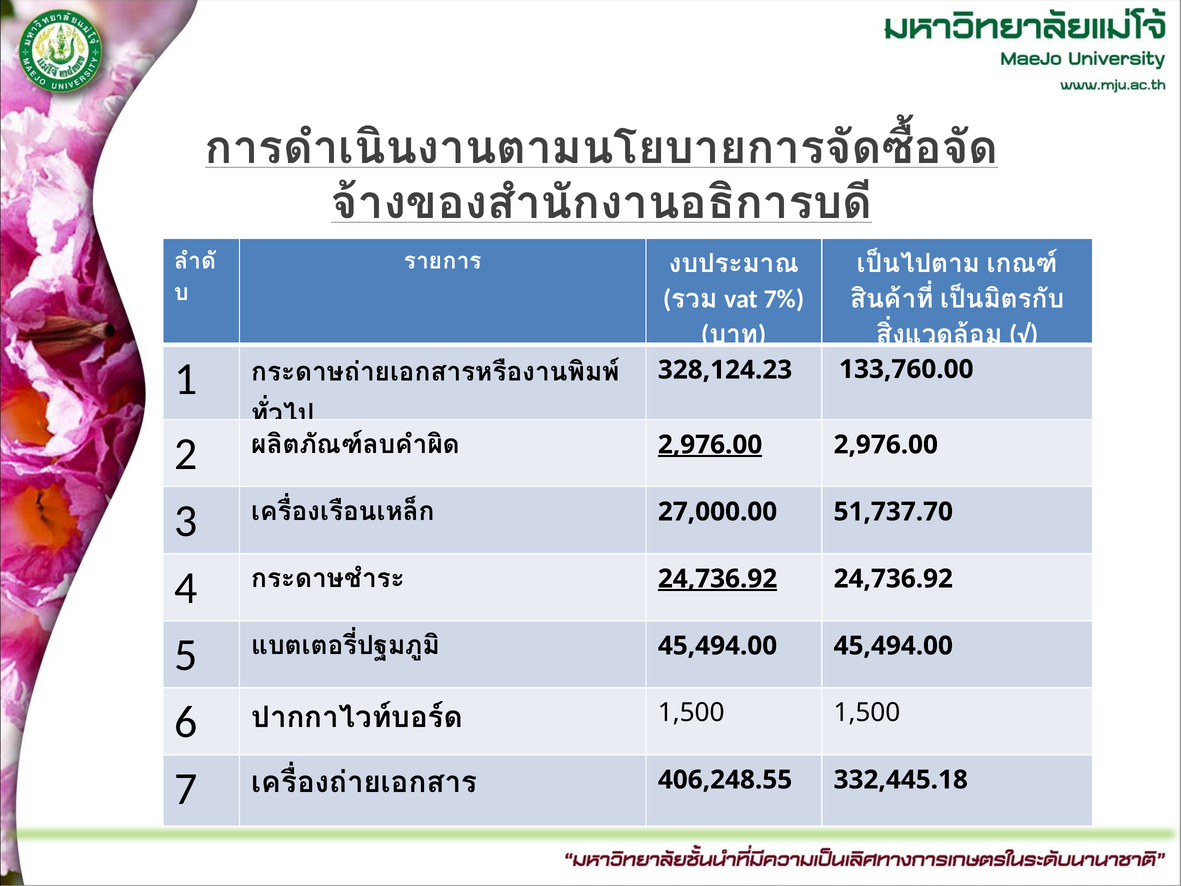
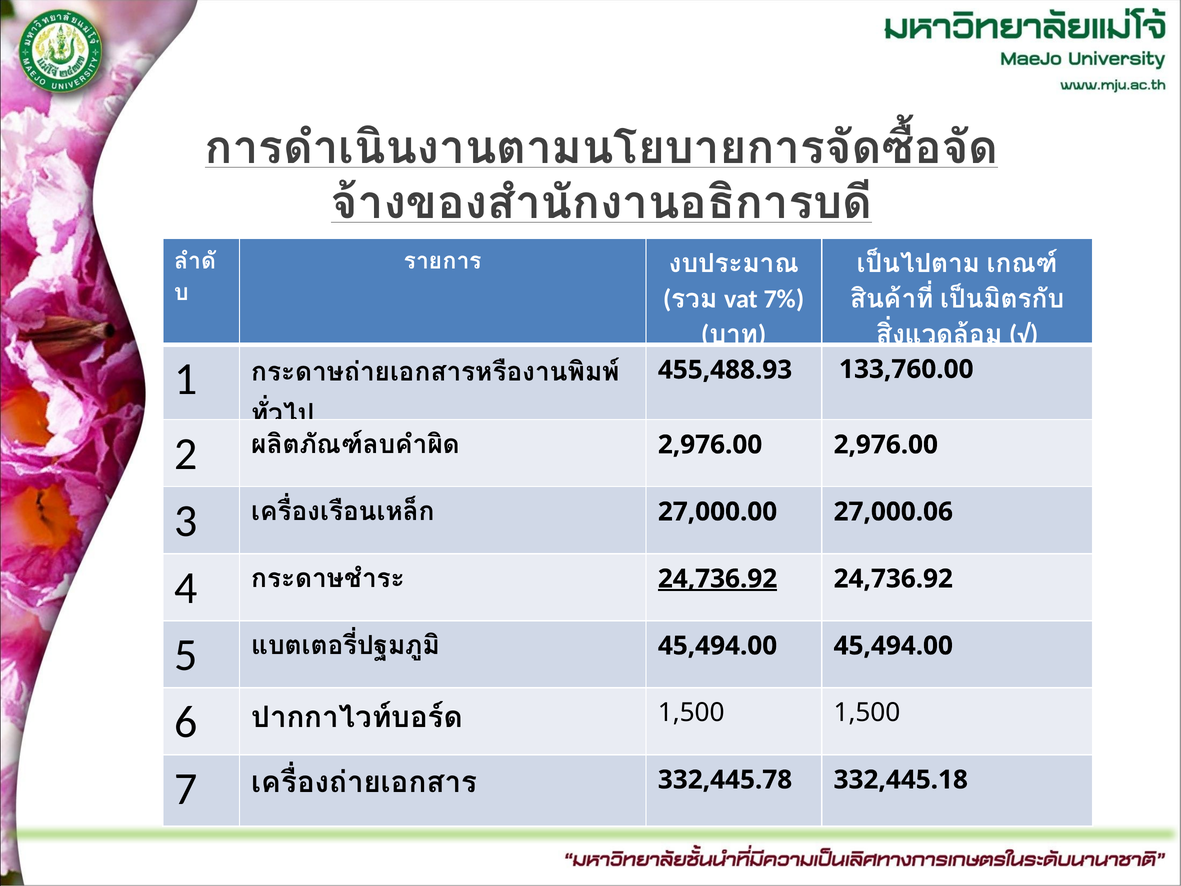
328,124.23: 328,124.23 -> 455,488.93
2,976.00 at (710, 445) underline: present -> none
51,737.70: 51,737.70 -> 27,000.06
406,248.55: 406,248.55 -> 332,445.78
